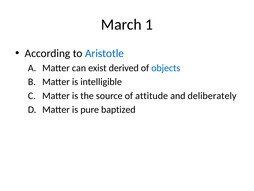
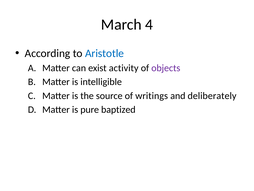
1: 1 -> 4
derived: derived -> activity
objects colour: blue -> purple
attitude: attitude -> writings
